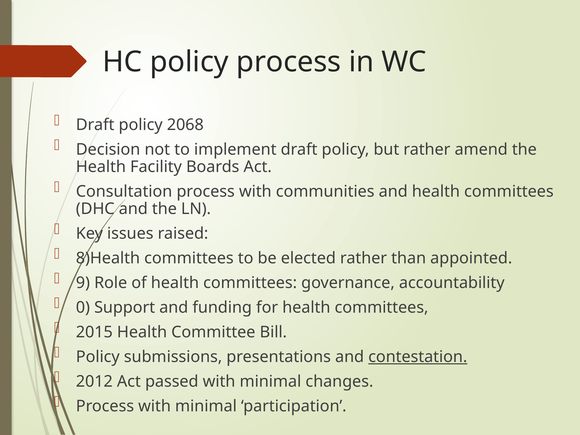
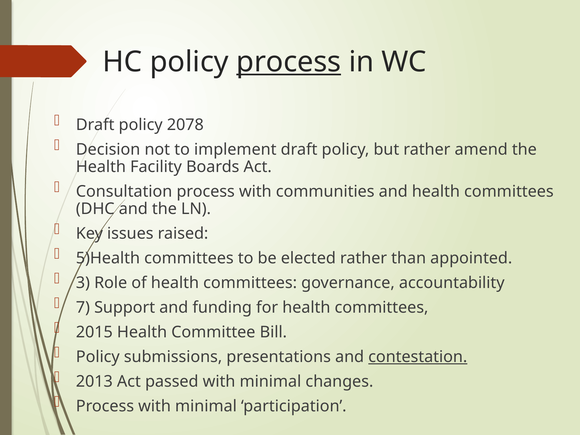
process at (289, 62) underline: none -> present
2068: 2068 -> 2078
8)Health: 8)Health -> 5)Health
9: 9 -> 3
0: 0 -> 7
2012: 2012 -> 2013
